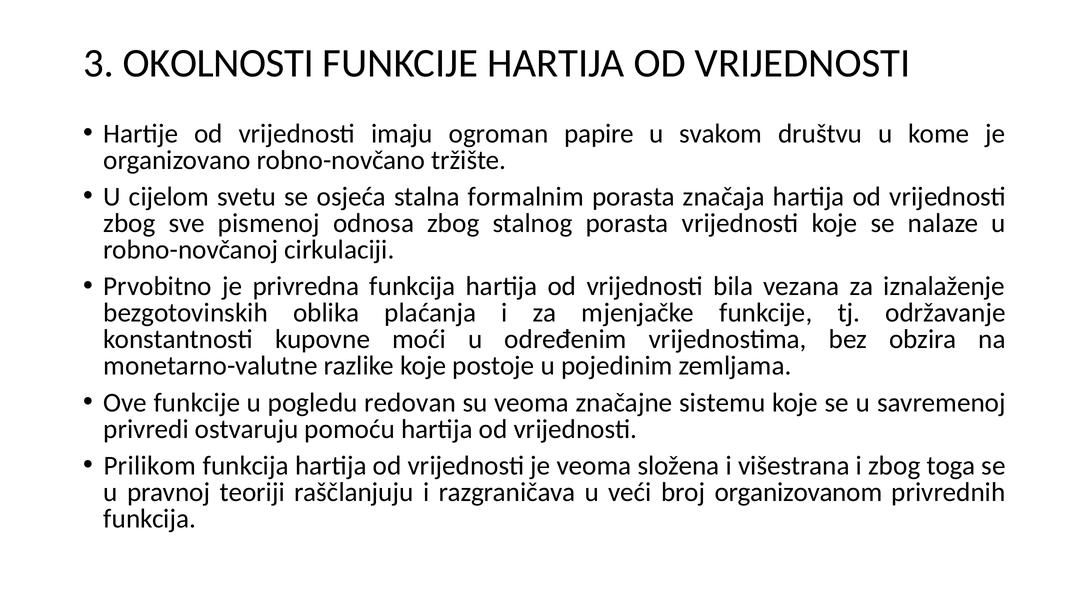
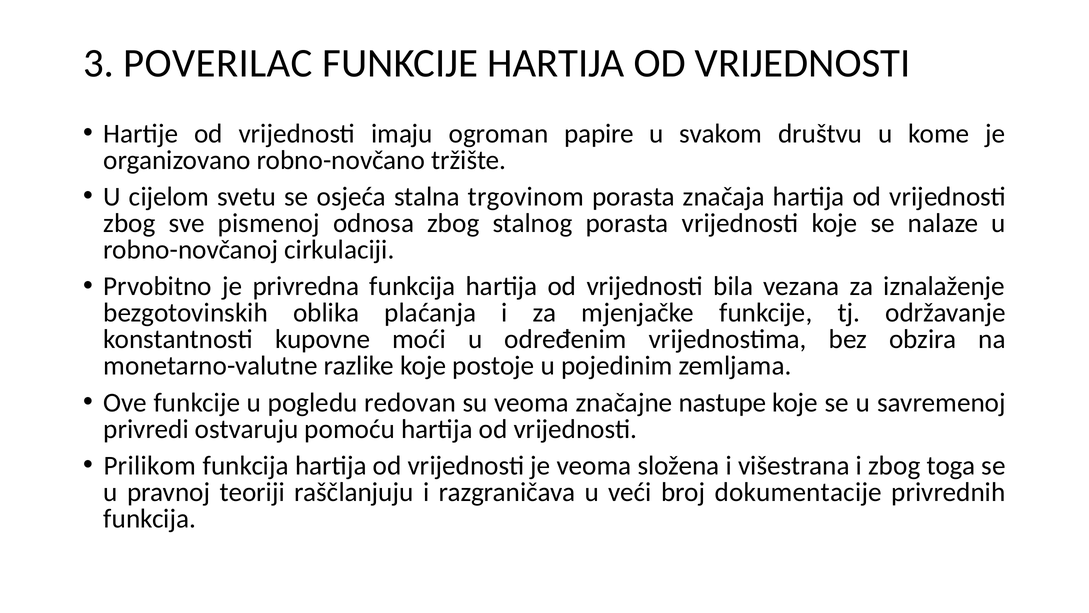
OKOLNOSTI: OKOLNOSTI -> POVERILAC
formalnim: formalnim -> trgovinom
sistemu: sistemu -> nastupe
organizovanom: organizovanom -> dokumentacije
